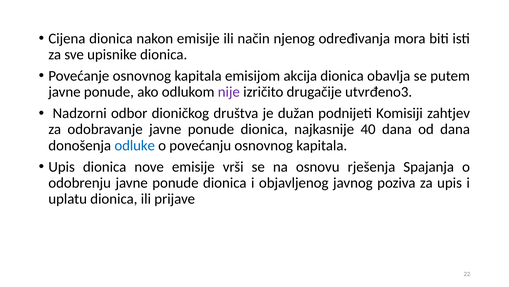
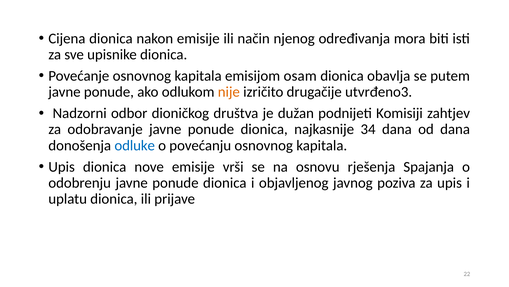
akcija: akcija -> osam
nije colour: purple -> orange
40: 40 -> 34
